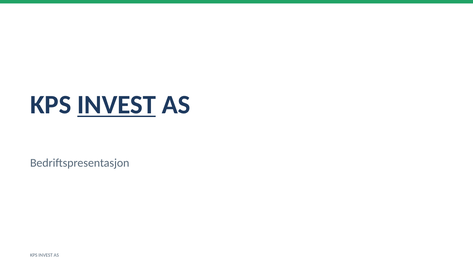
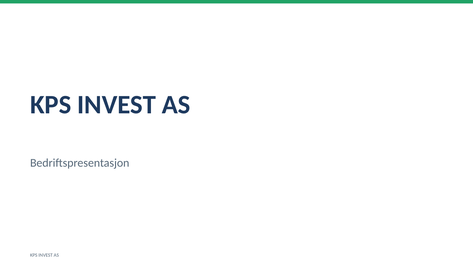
INVEST at (117, 105) underline: present -> none
